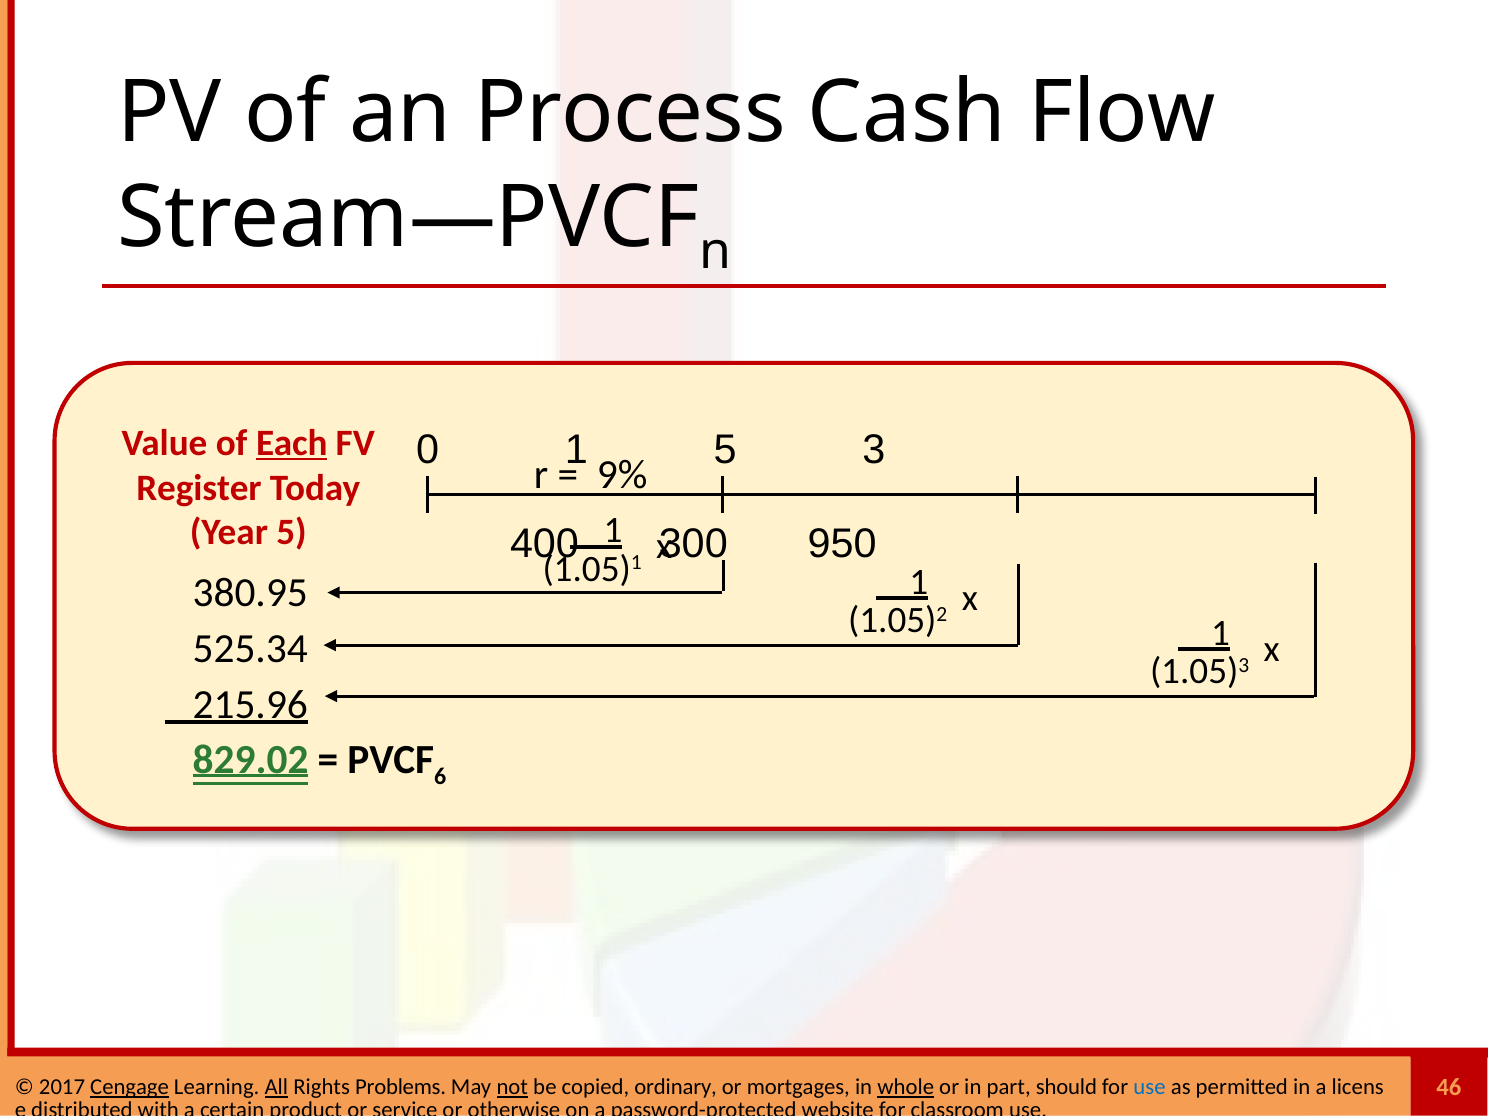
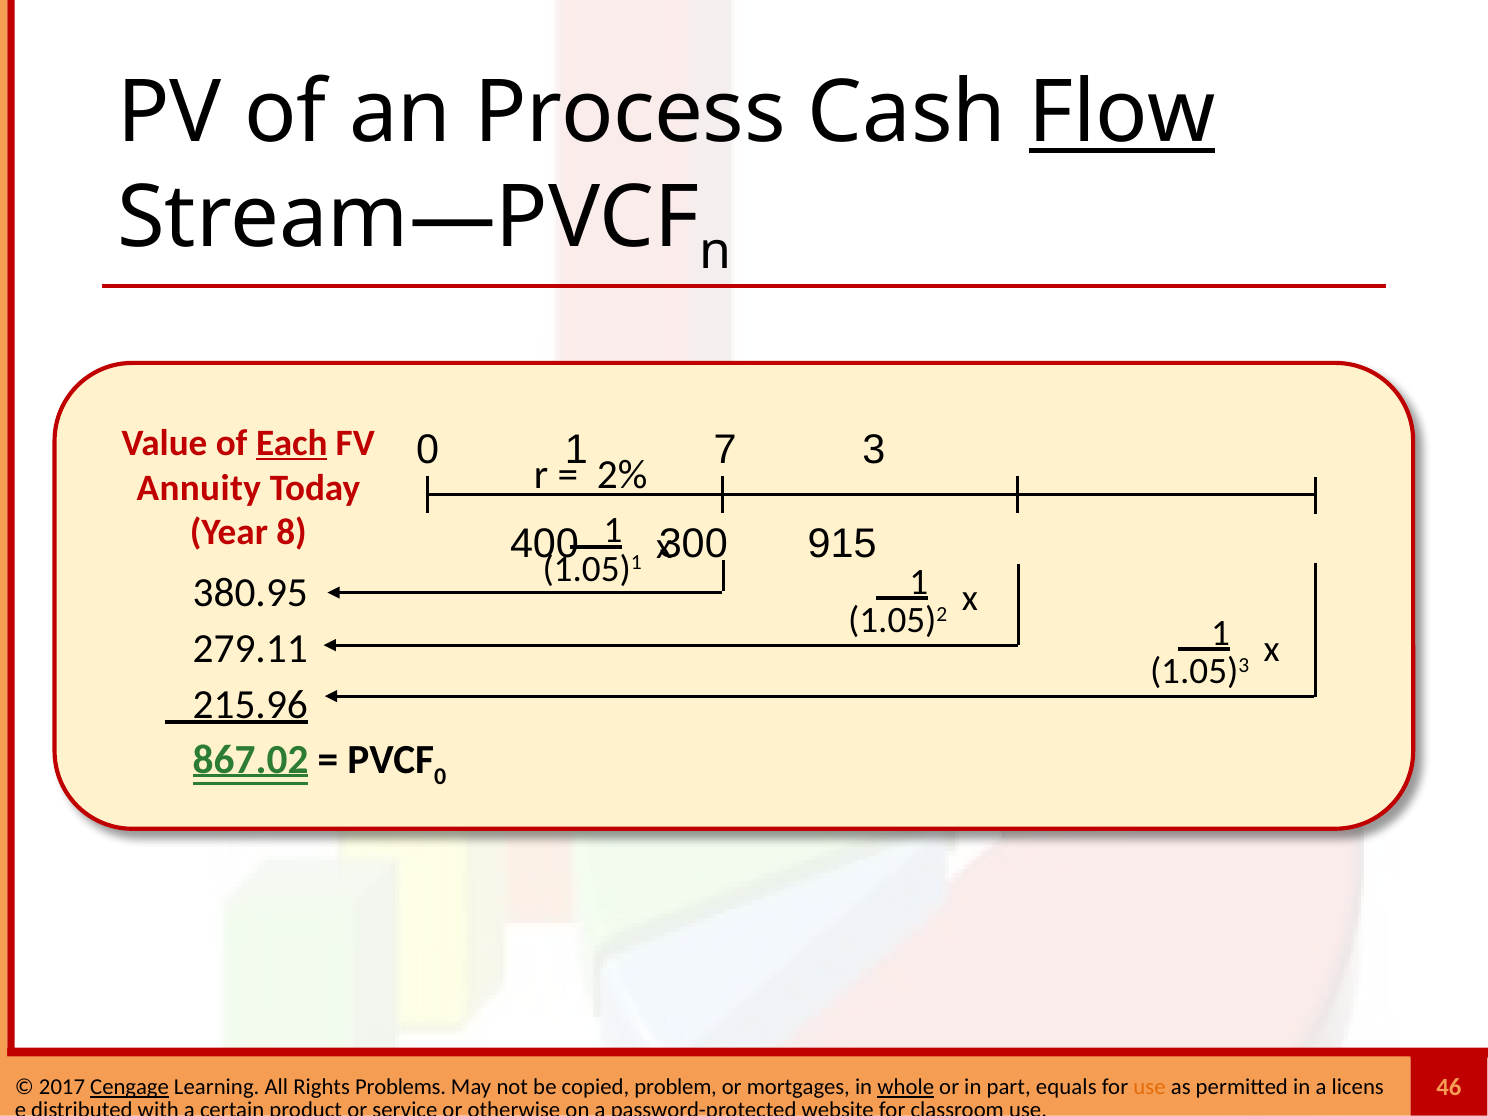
Flow underline: none -> present
1 5: 5 -> 7
9%: 9% -> 2%
Register: Register -> Annuity
Year 5: 5 -> 8
950: 950 -> 915
525.34: 525.34 -> 279.11
829.02: 829.02 -> 867.02
6 at (440, 776): 6 -> 0
All underline: present -> none
not underline: present -> none
ordinary: ordinary -> problem
should: should -> equals
use at (1150, 1087) colour: blue -> orange
